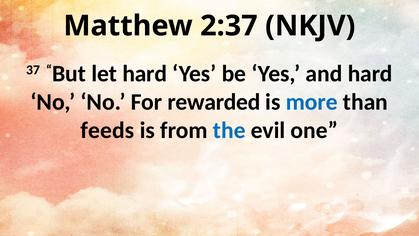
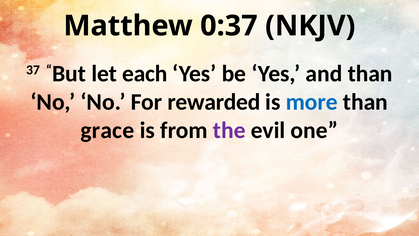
2:37: 2:37 -> 0:37
let hard: hard -> each
and hard: hard -> than
feeds: feeds -> grace
the colour: blue -> purple
